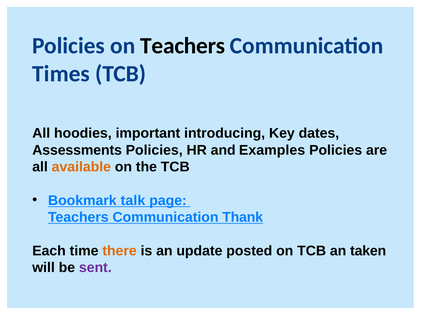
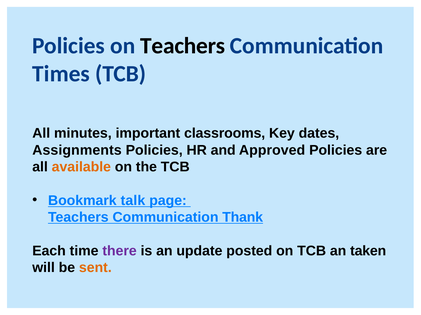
hoodies: hoodies -> minutes
introducing: introducing -> classrooms
Assessments: Assessments -> Assignments
Examples: Examples -> Approved
there colour: orange -> purple
sent colour: purple -> orange
